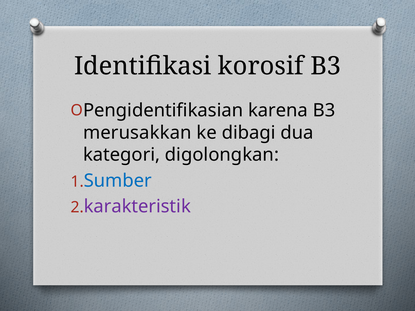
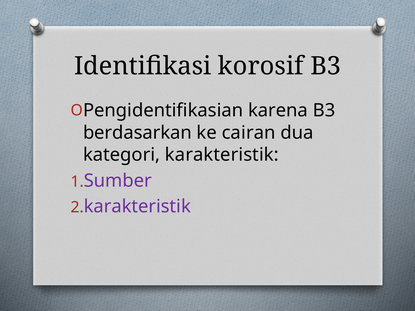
merusakkan: merusakkan -> berdasarkan
dibagi: dibagi -> cairan
kategori digolongkan: digolongkan -> karakteristik
Sumber colour: blue -> purple
